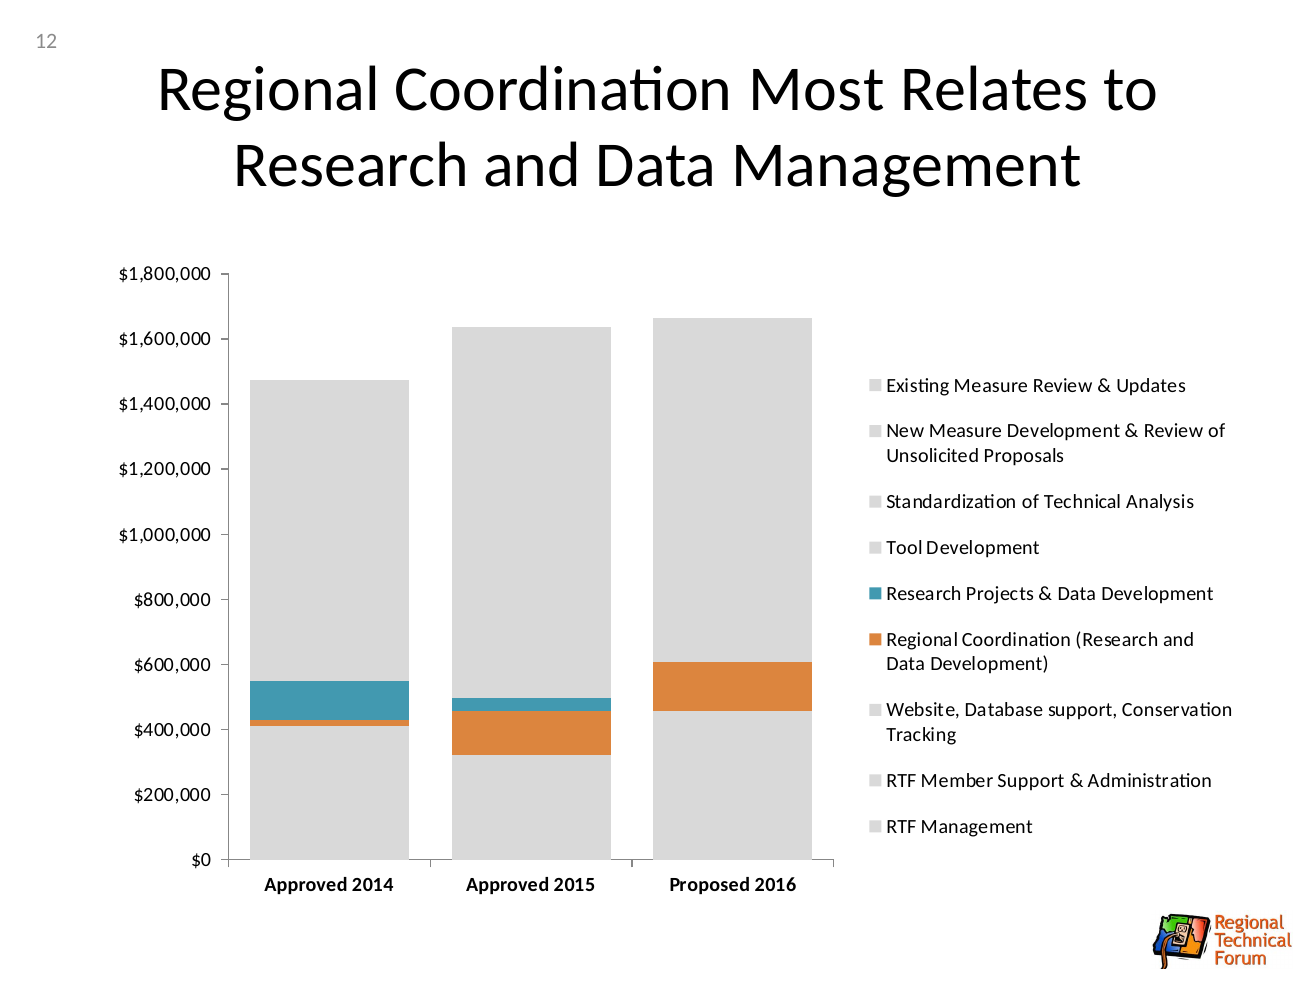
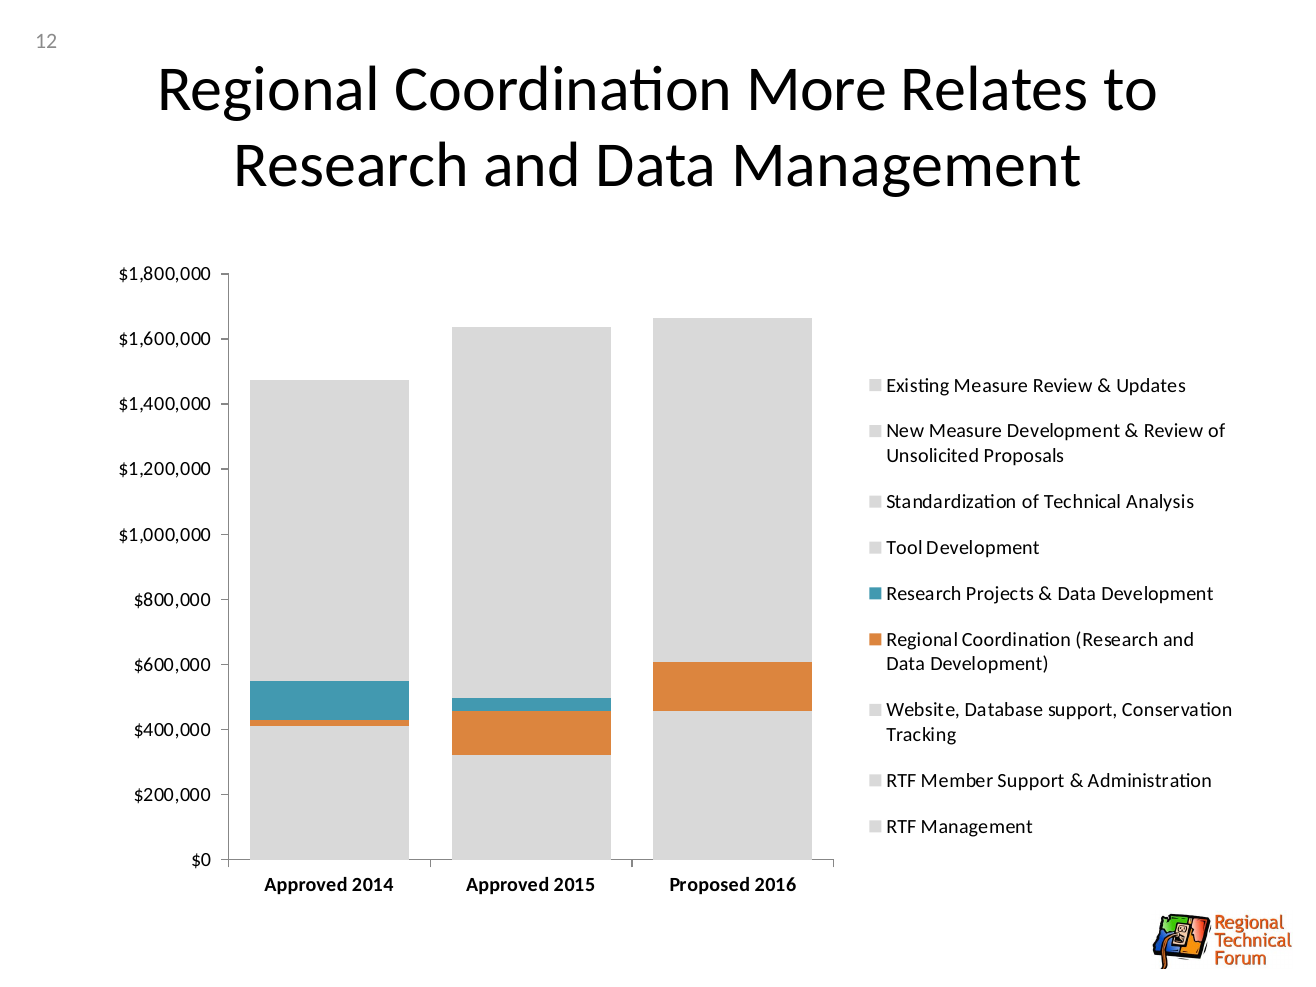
Most: Most -> More
